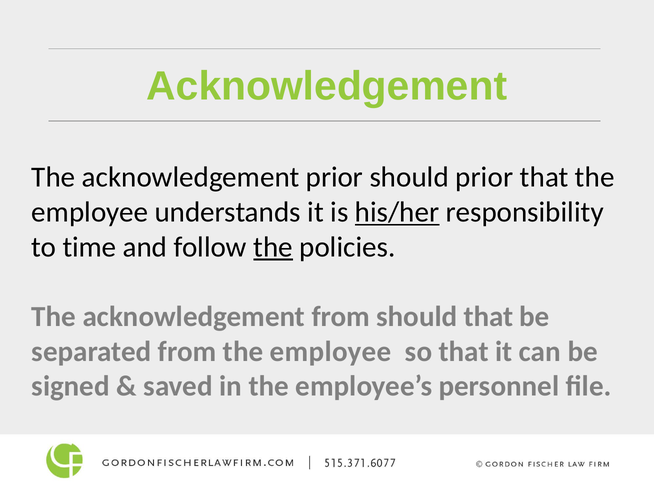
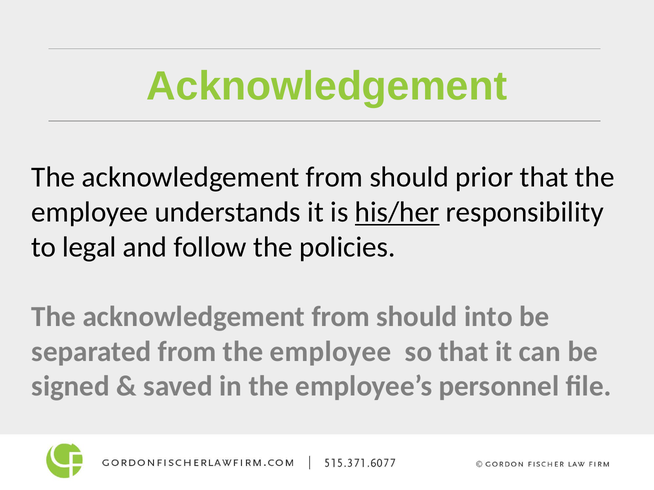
prior at (335, 177): prior -> from
time: time -> legal
the at (273, 247) underline: present -> none
should that: that -> into
